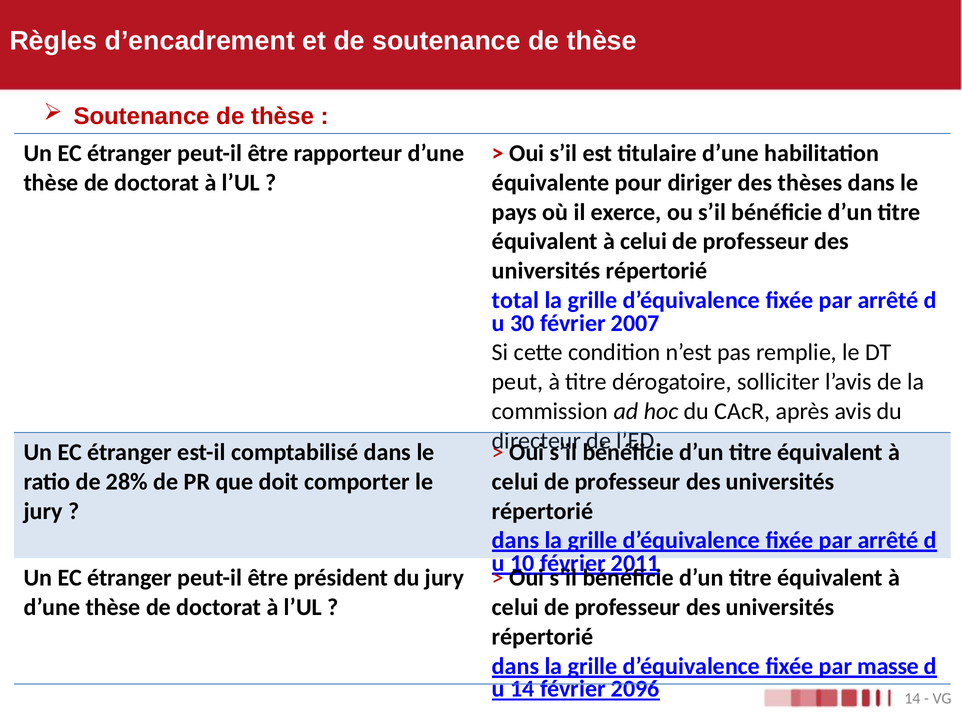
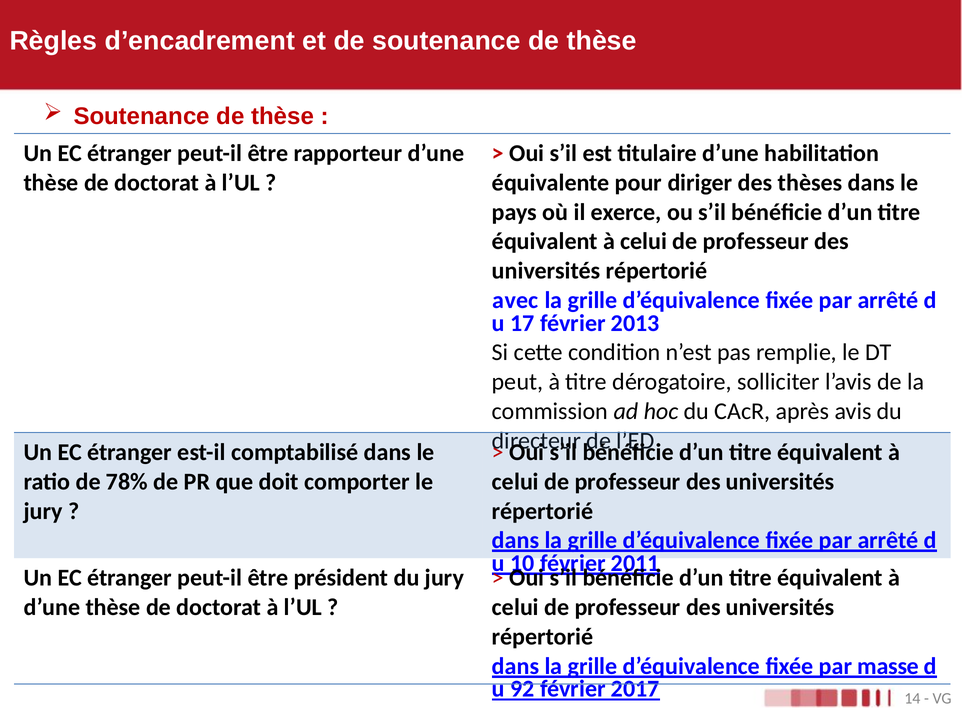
total: total -> avec
30: 30 -> 17
2007: 2007 -> 2013
28%: 28% -> 78%
14 at (522, 689): 14 -> 92
2096: 2096 -> 2017
